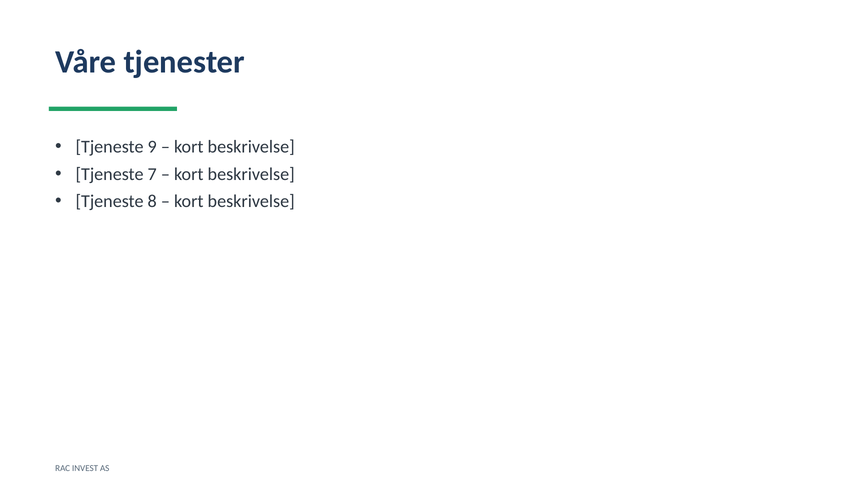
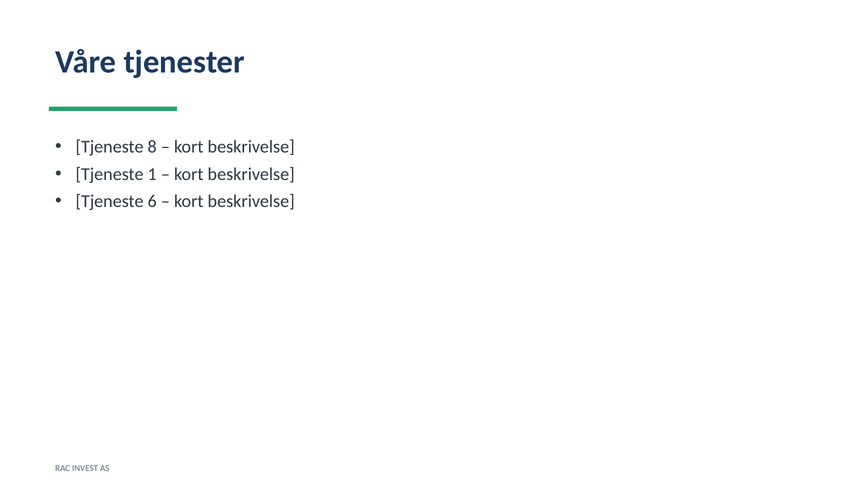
9: 9 -> 8
7: 7 -> 1
8: 8 -> 6
